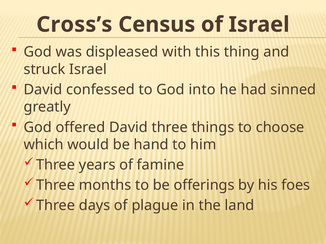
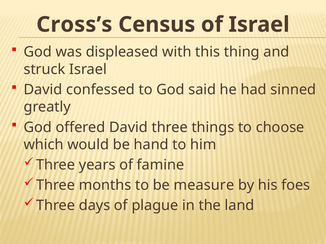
into: into -> said
offerings: offerings -> measure
